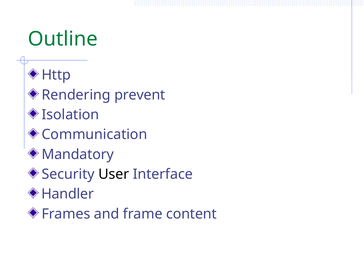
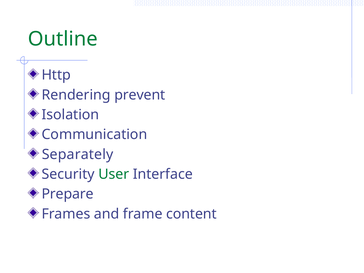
Mandatory: Mandatory -> Separately
User colour: black -> green
Handler: Handler -> Prepare
